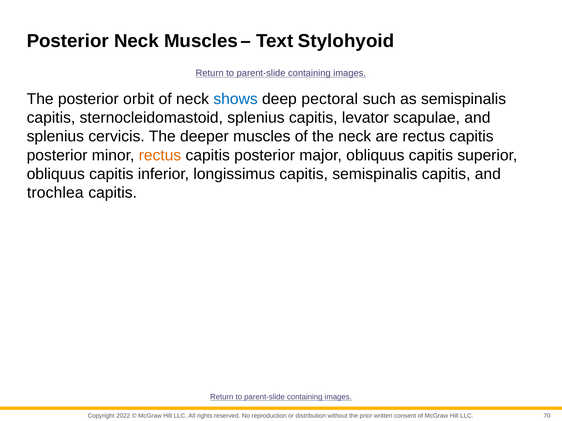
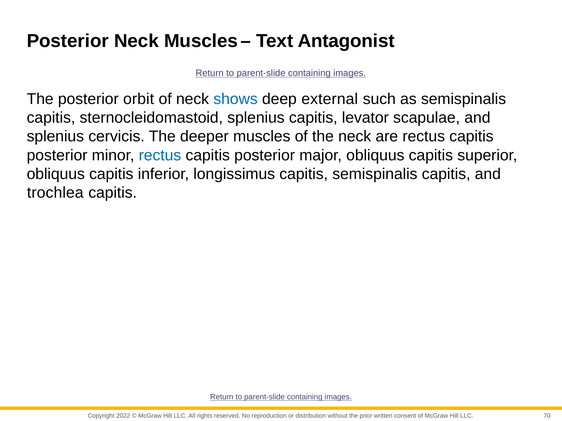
Stylohyoid: Stylohyoid -> Antagonist
pectoral: pectoral -> external
rectus at (160, 155) colour: orange -> blue
